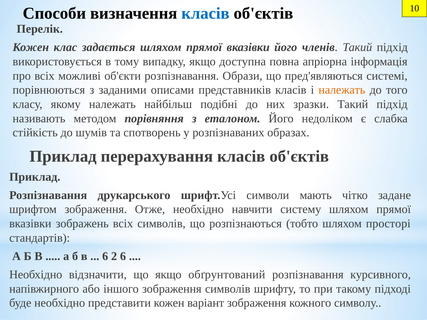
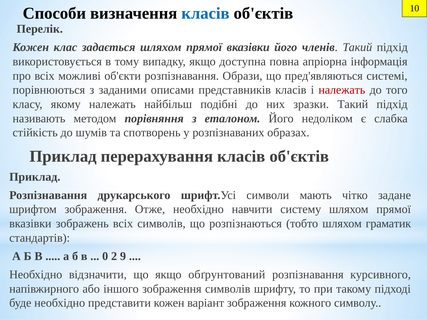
належать at (342, 90) colour: orange -> red
просторі: просторі -> граматик
6 at (105, 256): 6 -> 0
2 6: 6 -> 9
